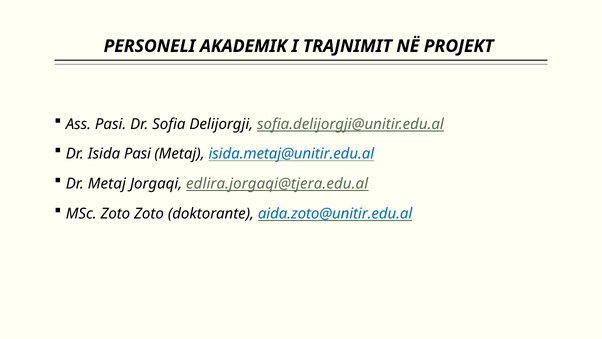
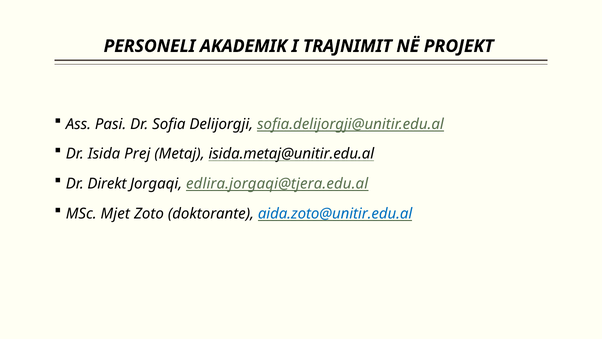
Isida Pasi: Pasi -> Prej
isida.metaj@unitir.edu.al colour: blue -> black
Dr Metaj: Metaj -> Direkt
MSc Zoto: Zoto -> Mjet
